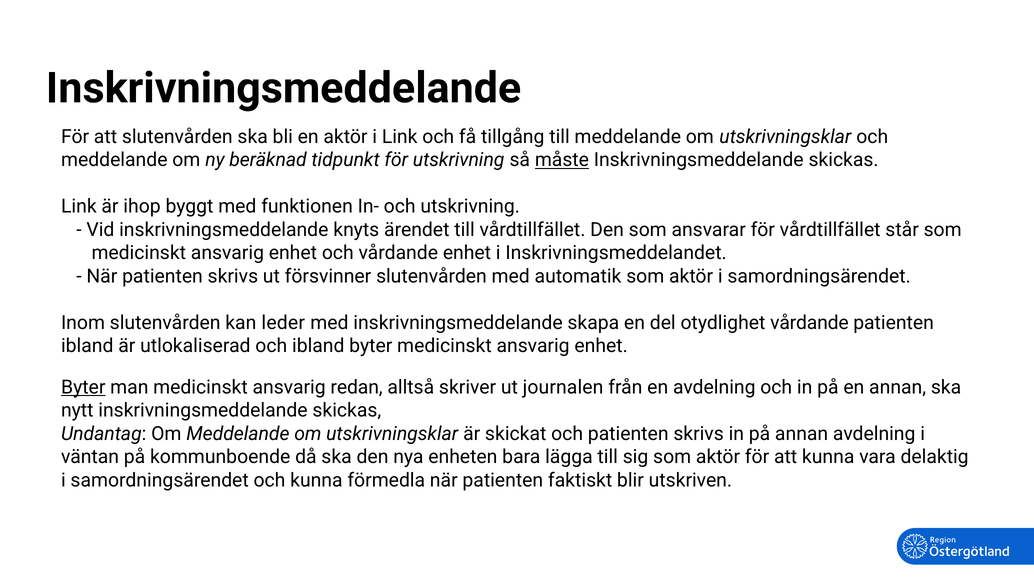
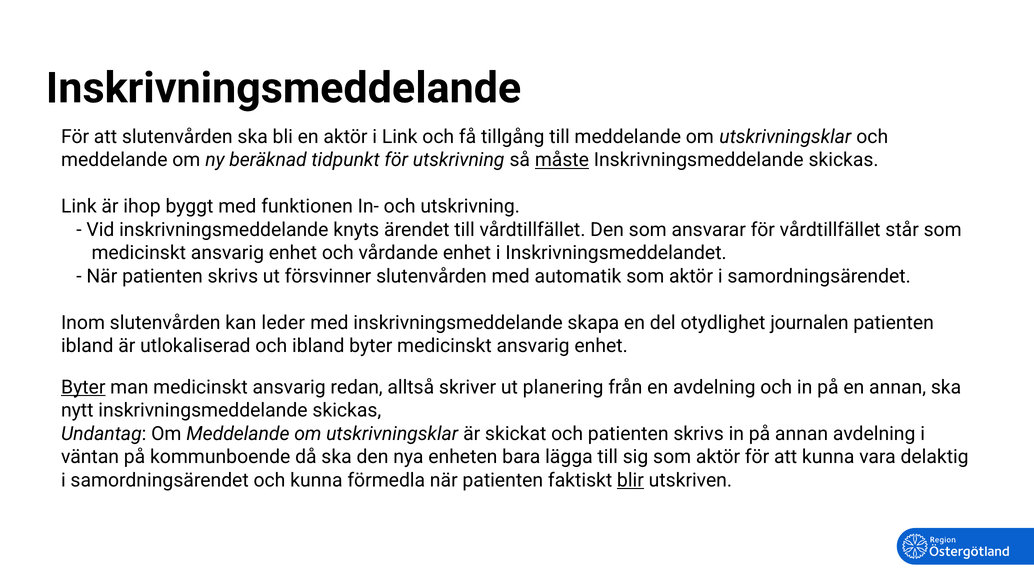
otydlighet vårdande: vårdande -> journalen
journalen: journalen -> planering
blir underline: none -> present
